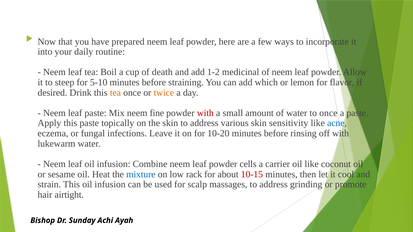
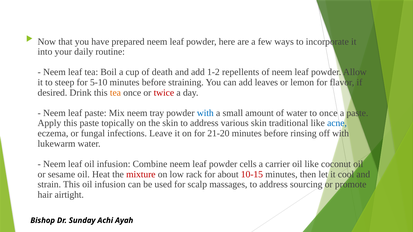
medicinal: medicinal -> repellents
which: which -> leaves
twice colour: orange -> red
fine: fine -> tray
with at (205, 113) colour: red -> blue
sensitivity: sensitivity -> traditional
10-20: 10-20 -> 21-20
mixture colour: blue -> red
grinding: grinding -> sourcing
